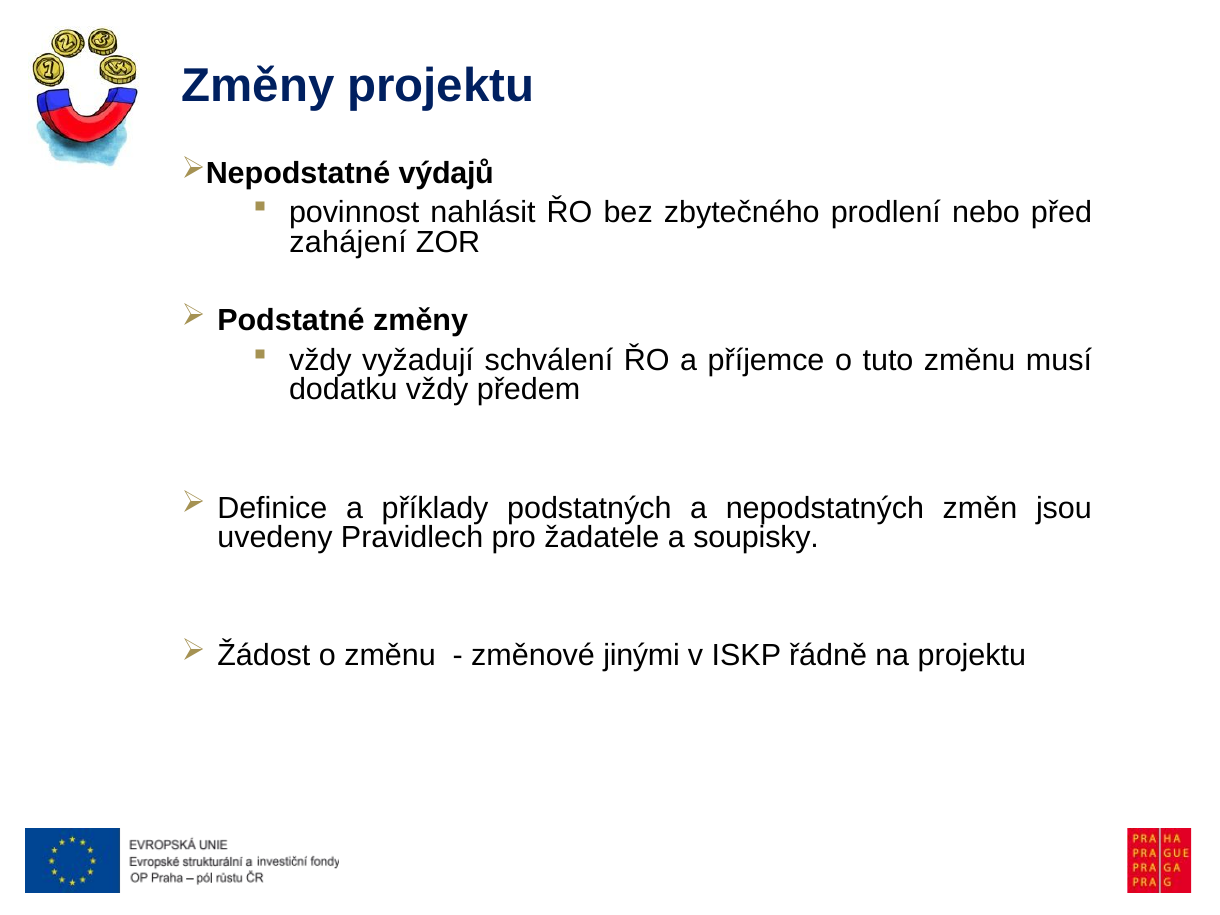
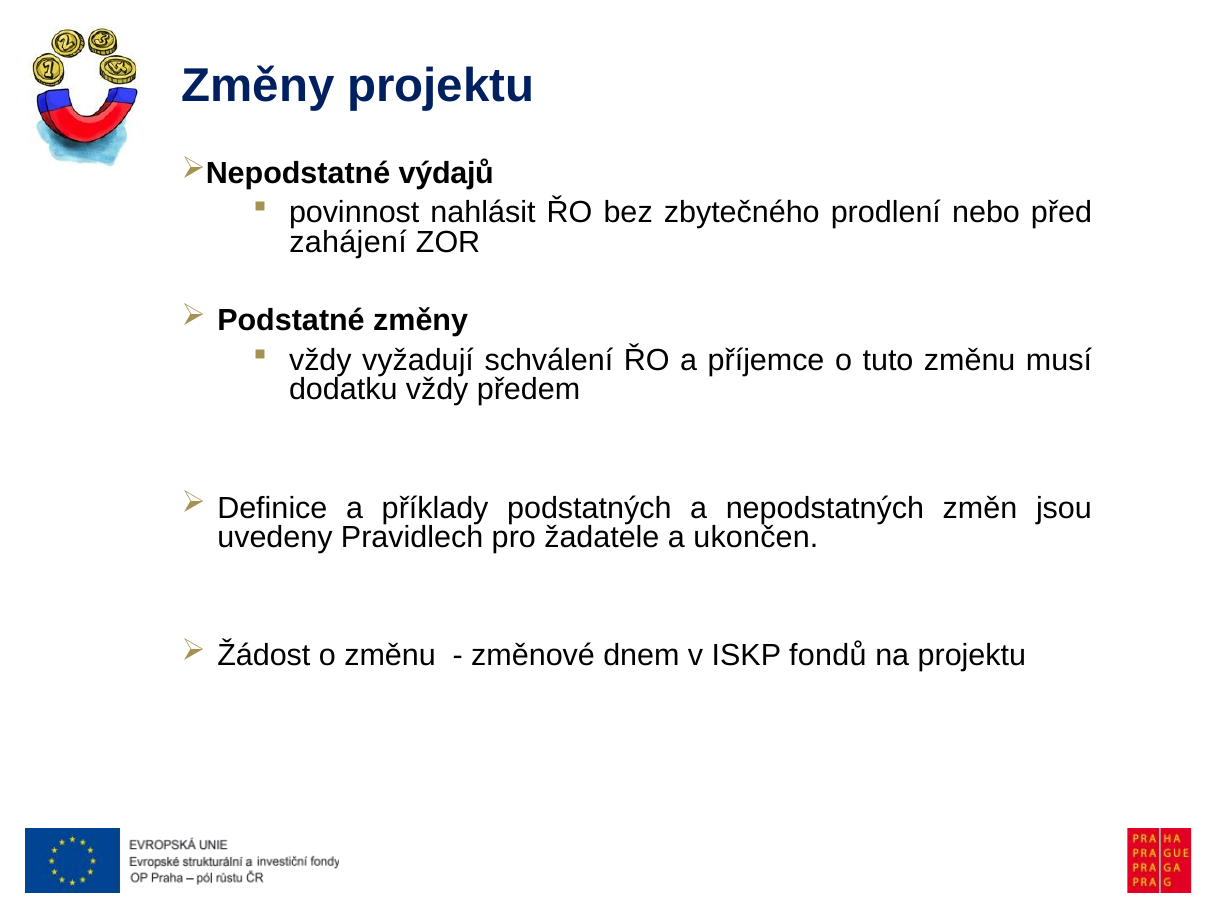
soupisky: soupisky -> ukončen
jinými: jinými -> dnem
řádně: řádně -> fondů
